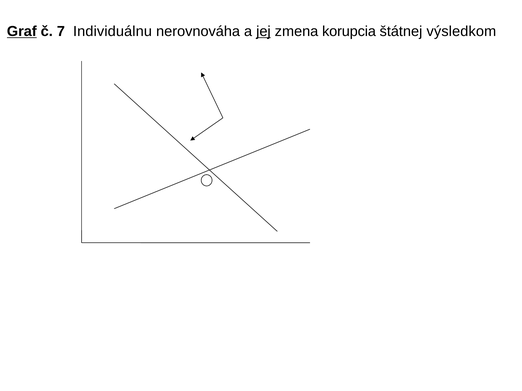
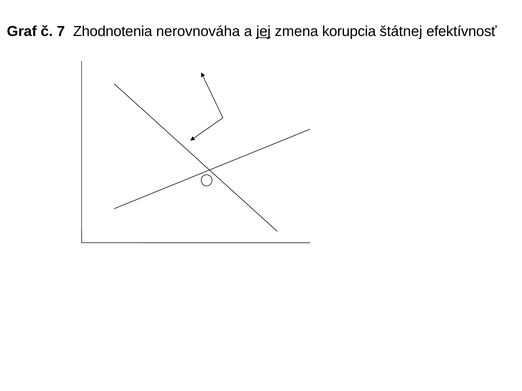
Graf underline: present -> none
Individuálnu: Individuálnu -> Zhodnotenia
výsledkom: výsledkom -> efektívnosť
